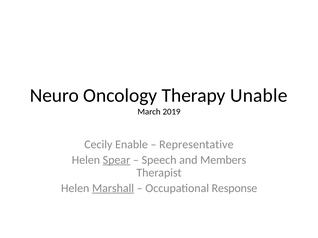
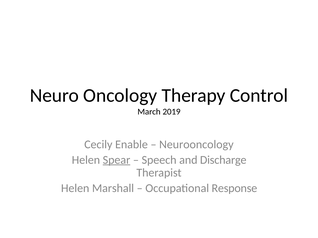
Unable: Unable -> Control
Representative: Representative -> Neurooncology
Members: Members -> Discharge
Marshall underline: present -> none
